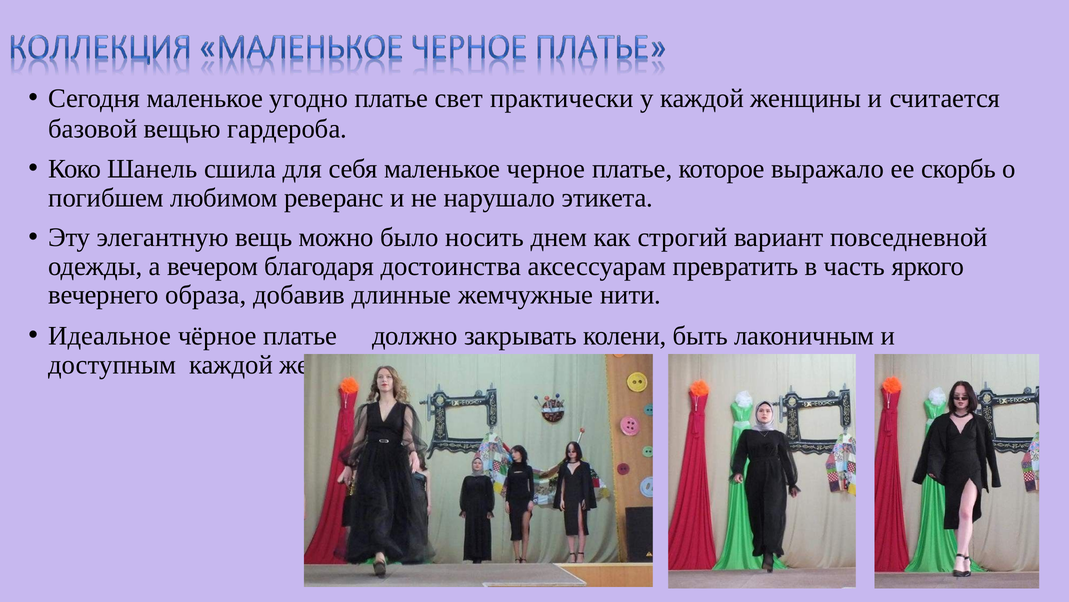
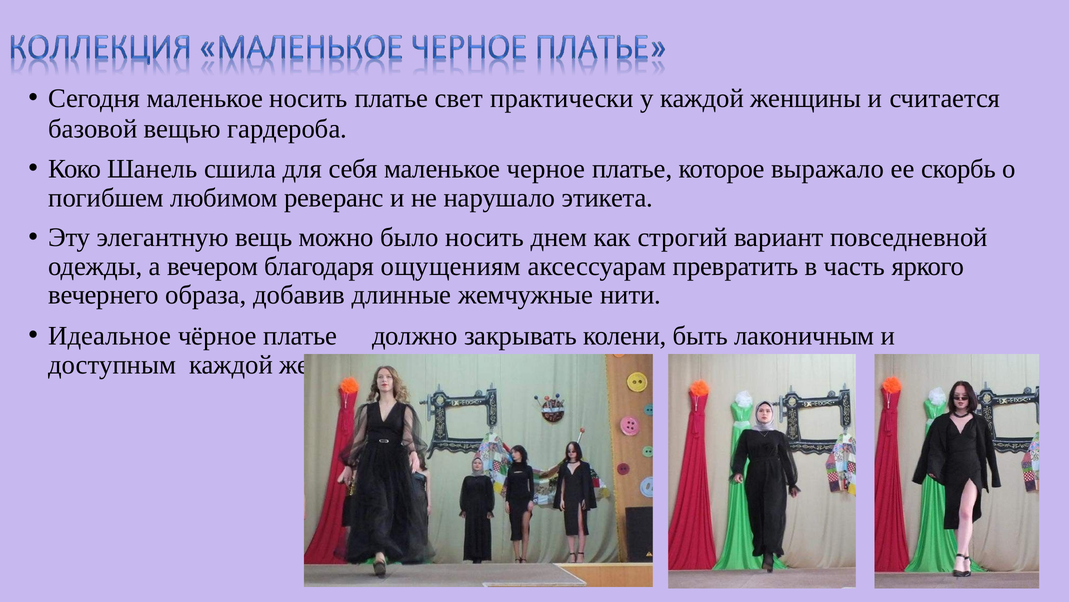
маленькое угодно: угодно -> носить
достоинства: достоинства -> ощущениям
